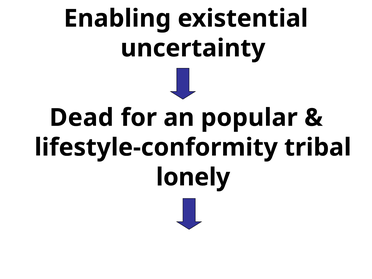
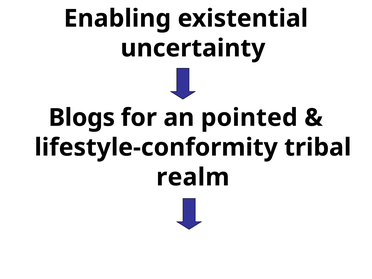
Dead: Dead -> Blogs
popular: popular -> pointed
lonely: lonely -> realm
